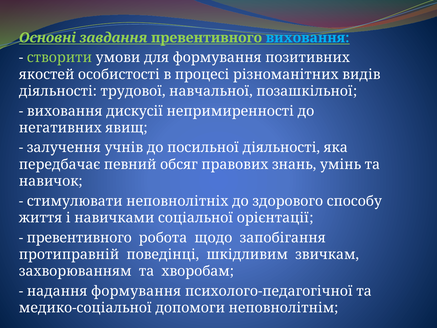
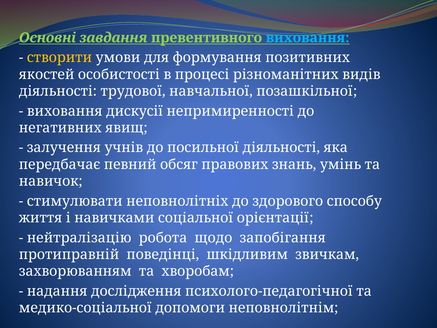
створити colour: light green -> yellow
превентивного at (79, 238): превентивного -> нейтралізацію
надання формування: формування -> дослідження
